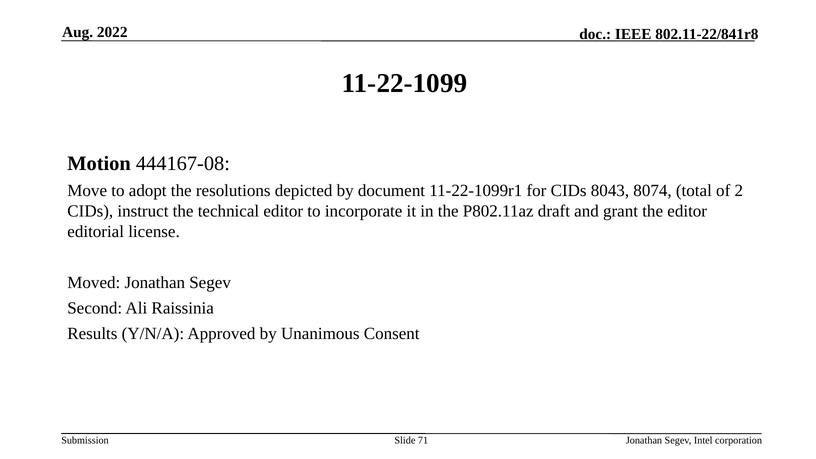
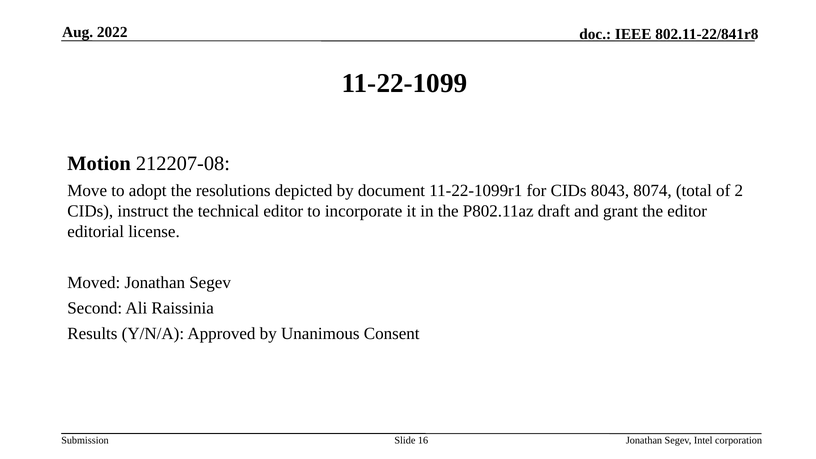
444167-08: 444167-08 -> 212207-08
71: 71 -> 16
